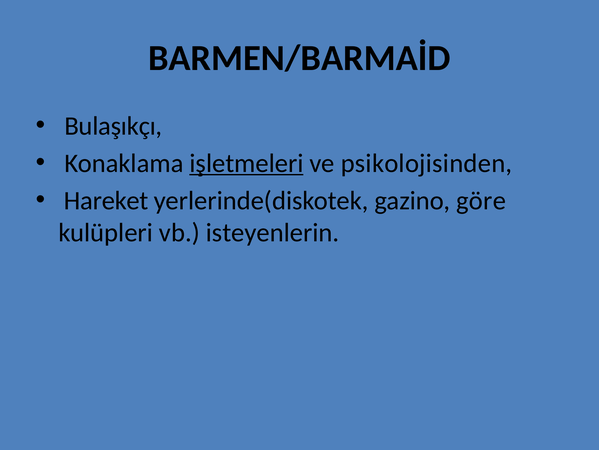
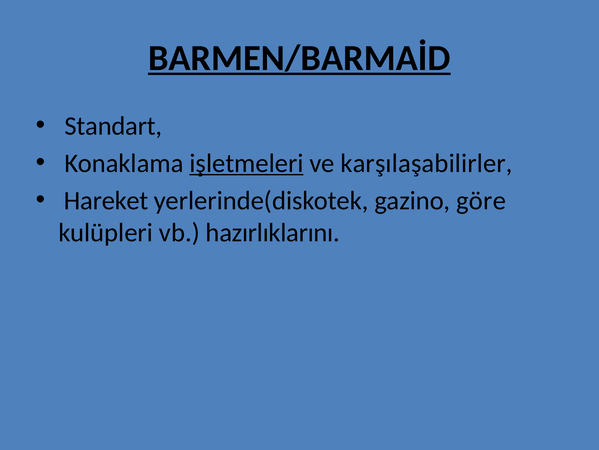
BARMEN/BARMAİD underline: none -> present
Bulaşıkçı: Bulaşıkçı -> Standart
psikolojisinden: psikolojisinden -> karşılaşabilirler
isteyenlerin: isteyenlerin -> hazırlıklarını
